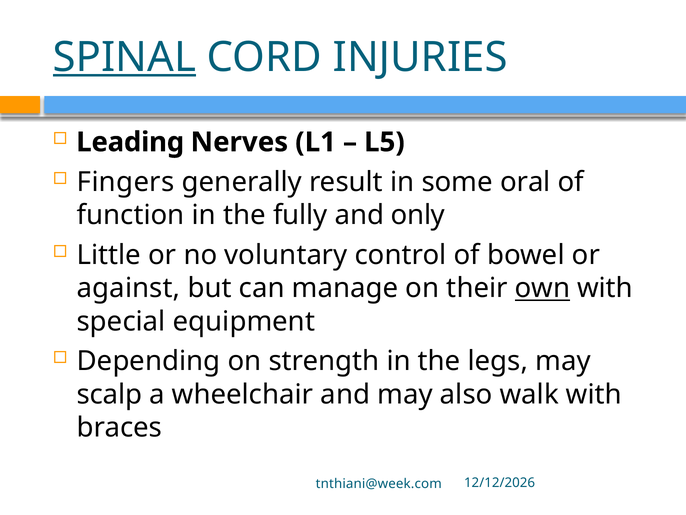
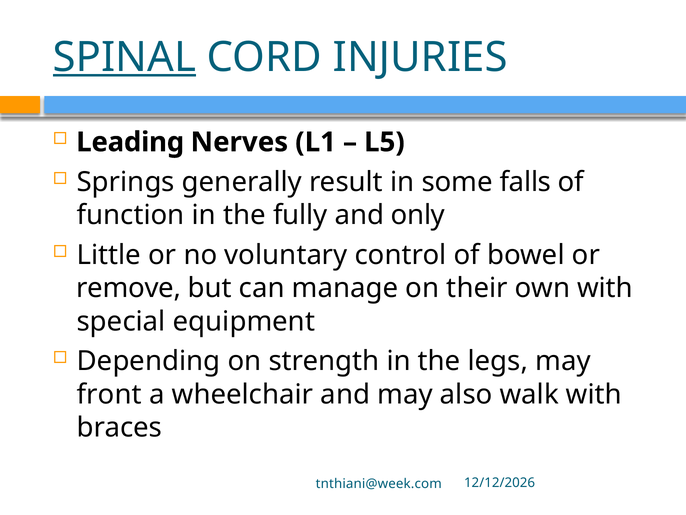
Fingers: Fingers -> Springs
oral: oral -> falls
against: against -> remove
own underline: present -> none
scalp: scalp -> front
